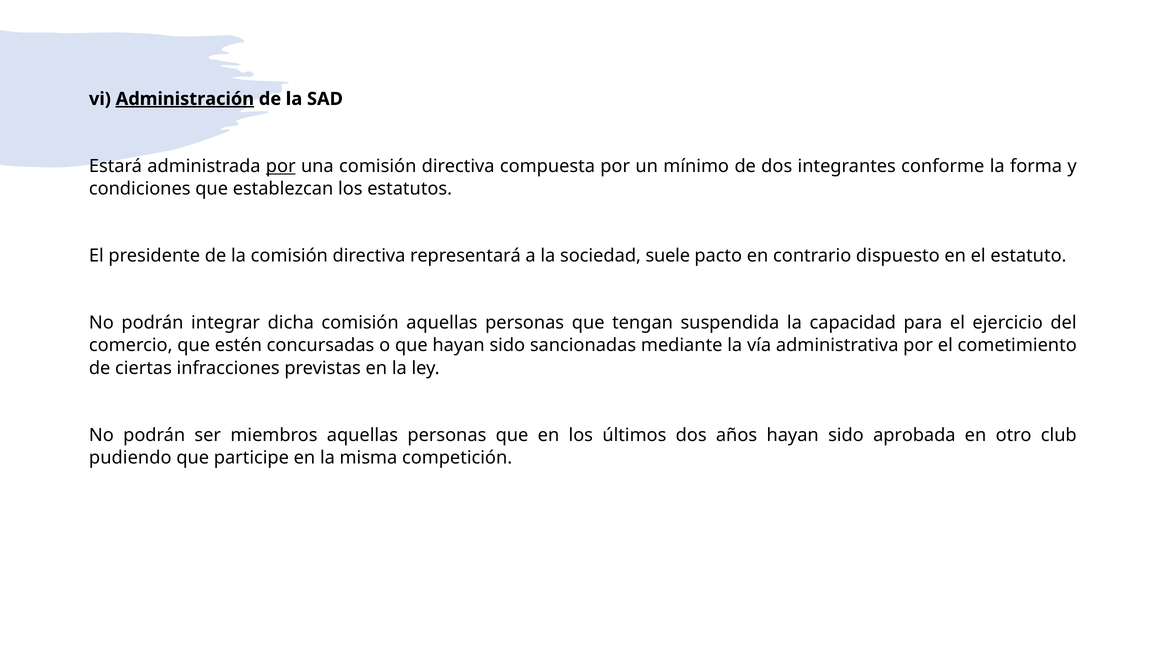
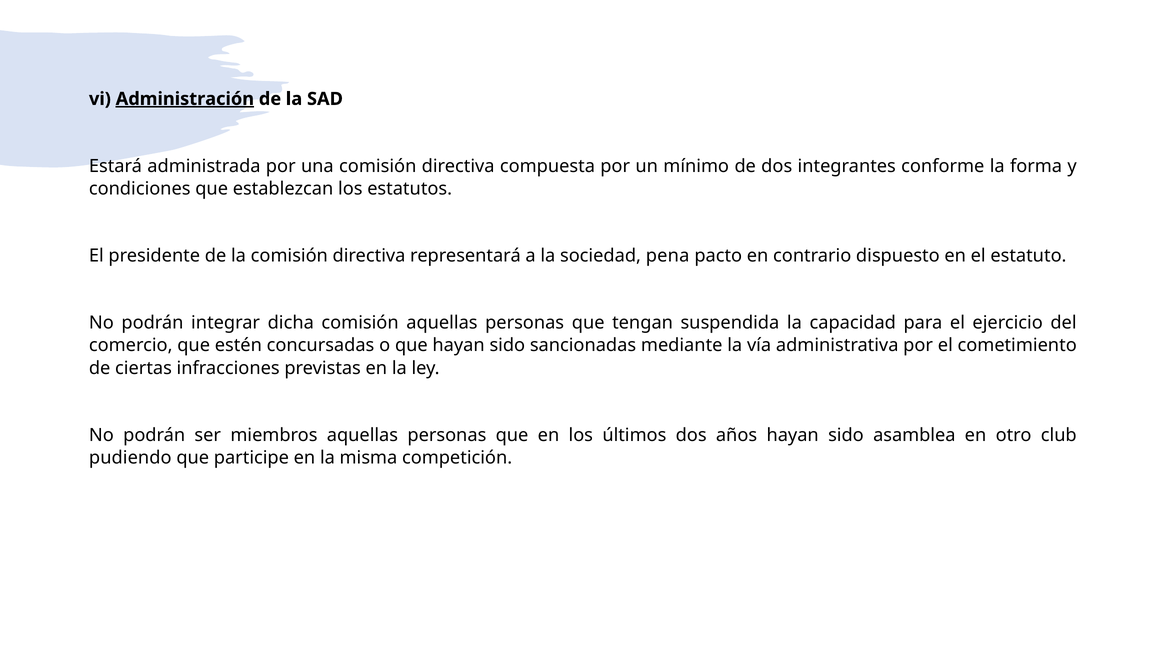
por at (281, 166) underline: present -> none
suele: suele -> pena
aprobada: aprobada -> asamblea
